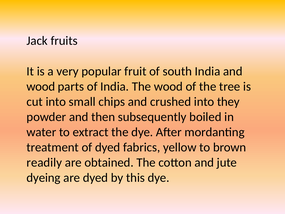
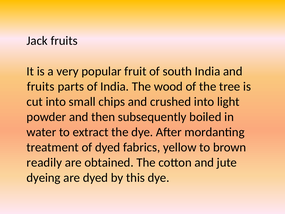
wood at (41, 86): wood -> fruits
they: they -> light
